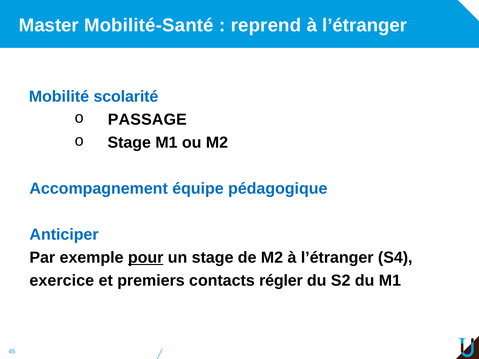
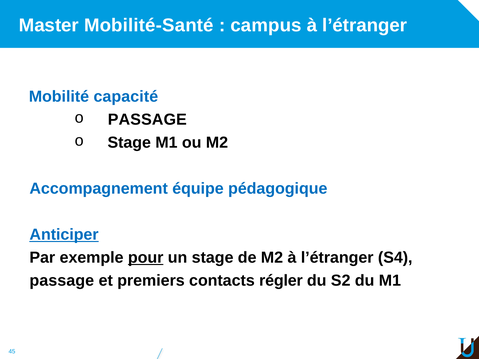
reprend: reprend -> campus
scolarité: scolarité -> capacité
Anticiper underline: none -> present
exercice at (62, 281): exercice -> passage
